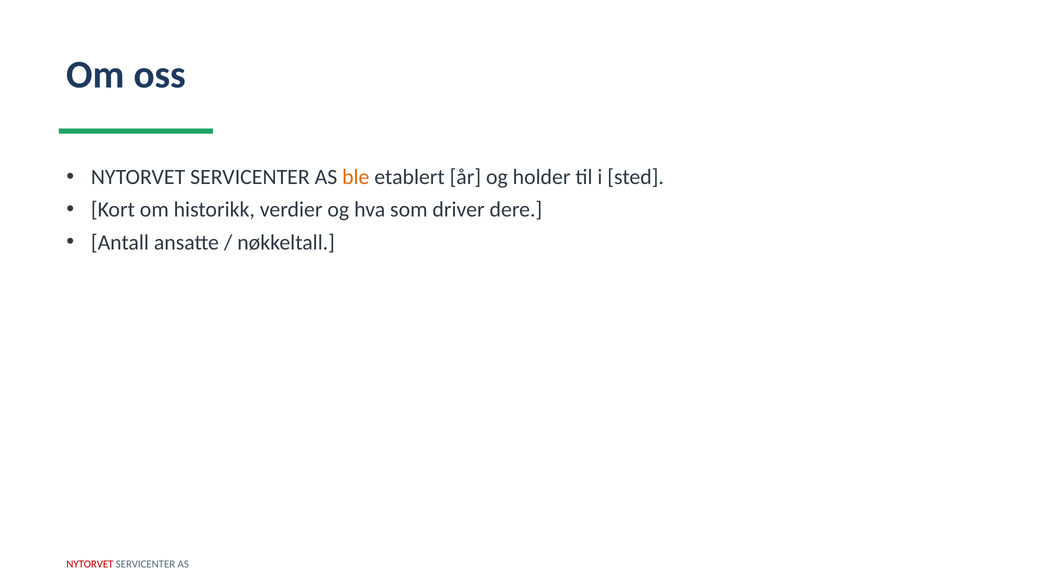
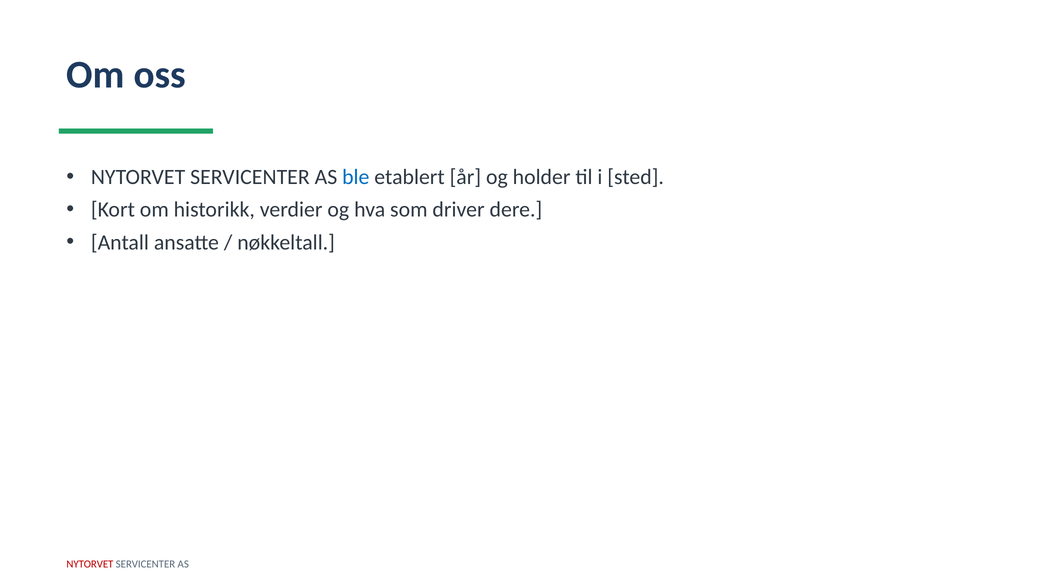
ble colour: orange -> blue
